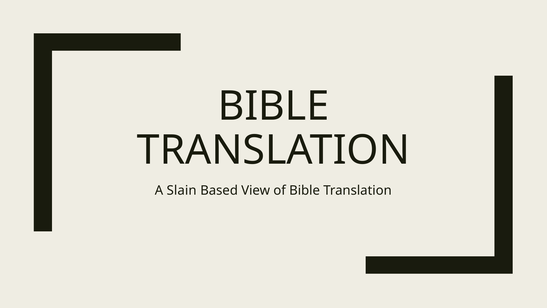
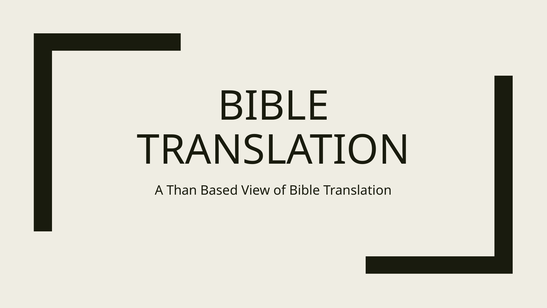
Slain: Slain -> Than
